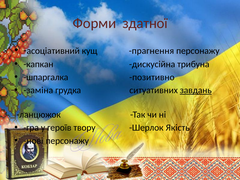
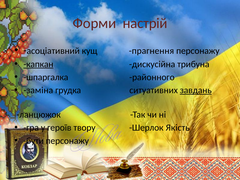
здатної: здатної -> настрій
капкан underline: none -> present
позитивно: позитивно -> районного
нові: нові -> бути
